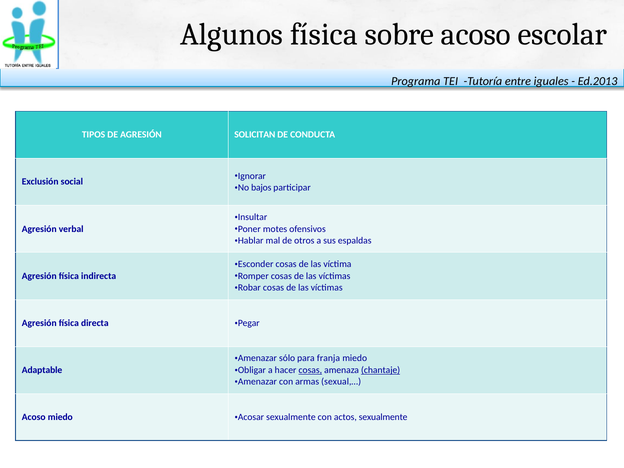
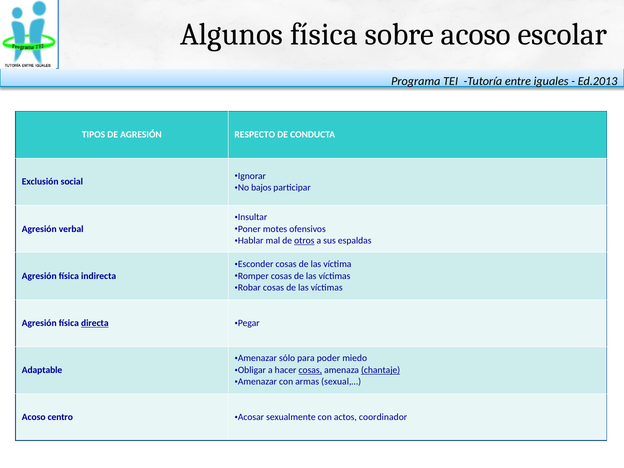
SOLICITAN: SOLICITAN -> RESPECTO
otros underline: none -> present
directa underline: none -> present
franja: franja -> poder
Acoso miedo: miedo -> centro
actos sexualmente: sexualmente -> coordinador
